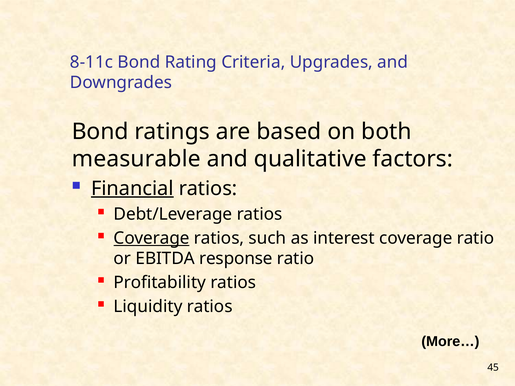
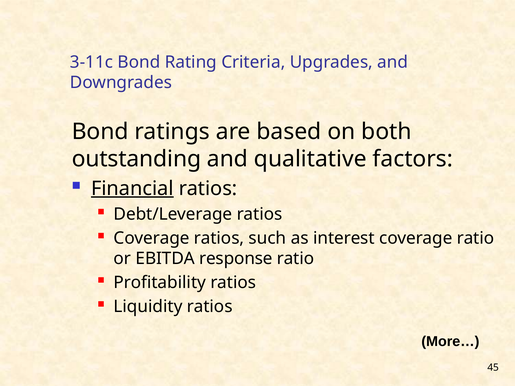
8-11c: 8-11c -> 3-11c
measurable: measurable -> outstanding
Coverage at (152, 238) underline: present -> none
